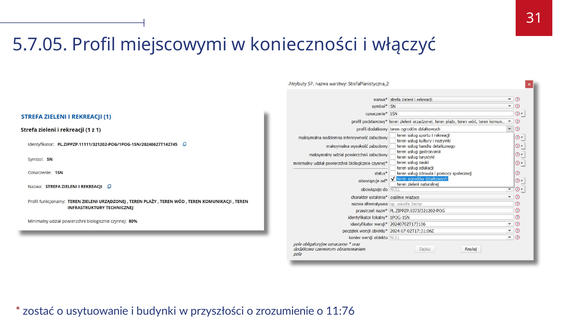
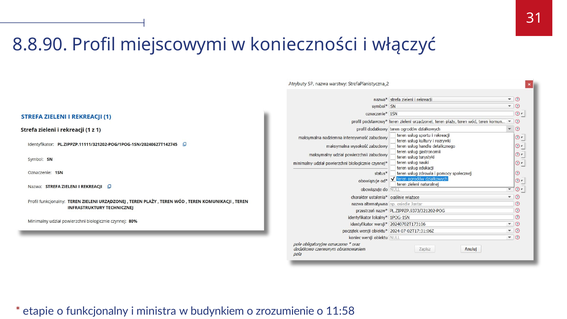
5.7.05: 5.7.05 -> 8.8.90
zostać: zostać -> etapie
usytuowanie: usytuowanie -> funkcjonalny
budynki: budynki -> ministra
przyszłości: przyszłości -> budynkiem
11:76: 11:76 -> 11:58
